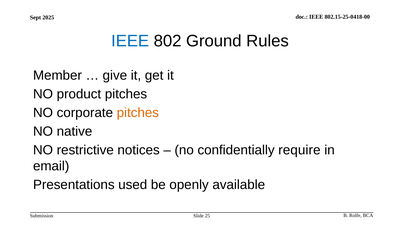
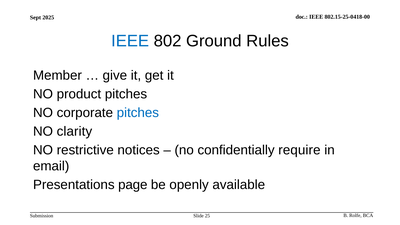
pitches at (138, 113) colour: orange -> blue
native: native -> clarity
used: used -> page
